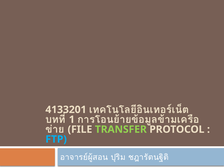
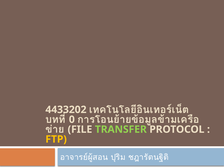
4133201: 4133201 -> 4433202
1: 1 -> 0
FTP colour: light blue -> yellow
